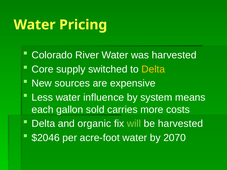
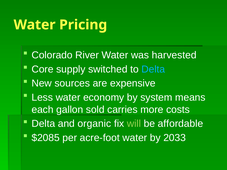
Delta at (153, 69) colour: yellow -> light blue
influence: influence -> economy
be harvested: harvested -> affordable
$2046: $2046 -> $2085
2070: 2070 -> 2033
